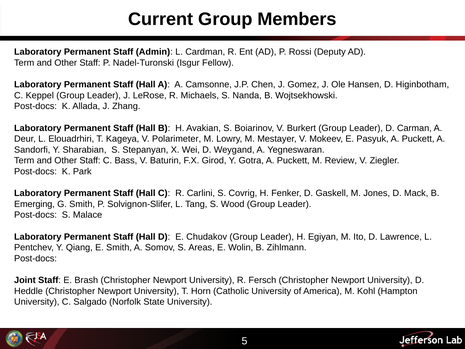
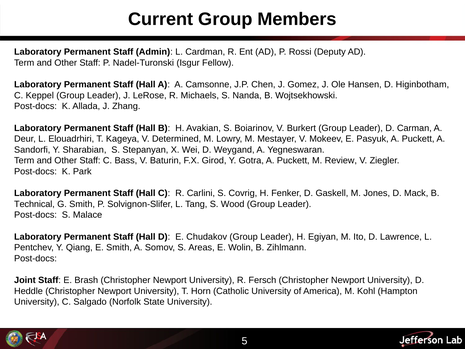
Polarimeter: Polarimeter -> Determined
Emerging: Emerging -> Technical
